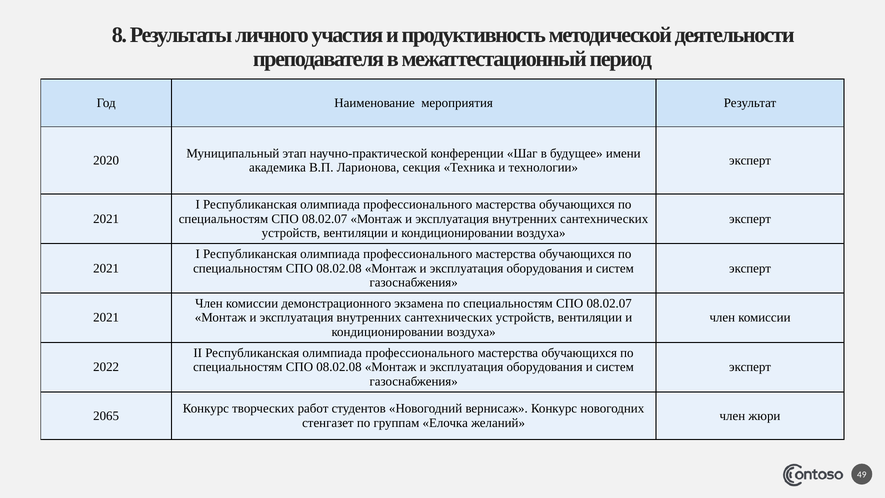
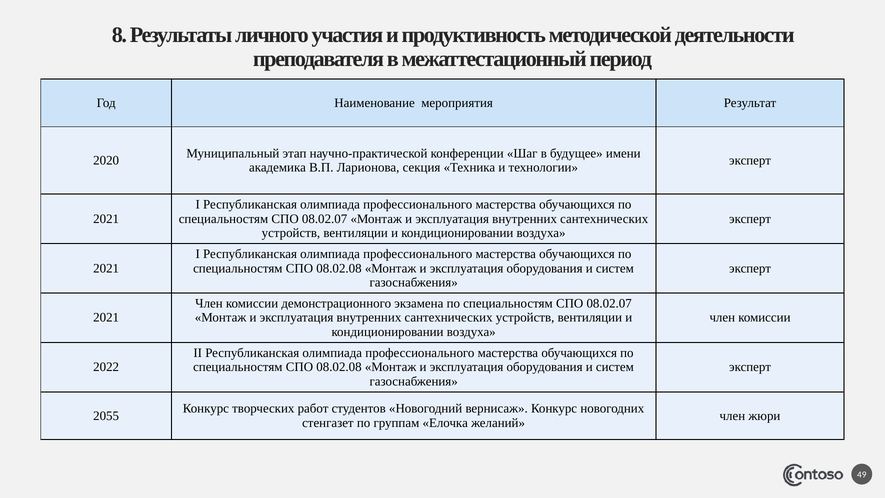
2065: 2065 -> 2055
